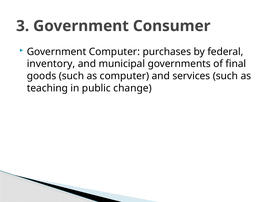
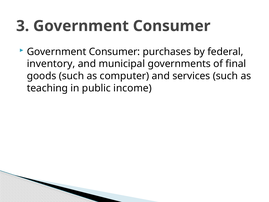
Computer at (114, 52): Computer -> Consumer
change: change -> income
